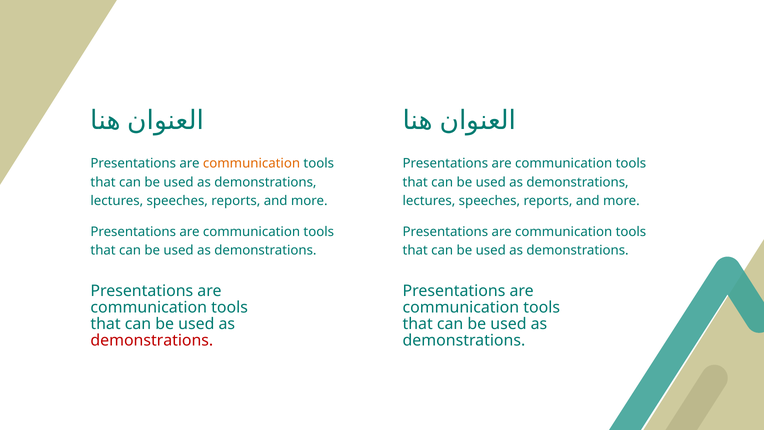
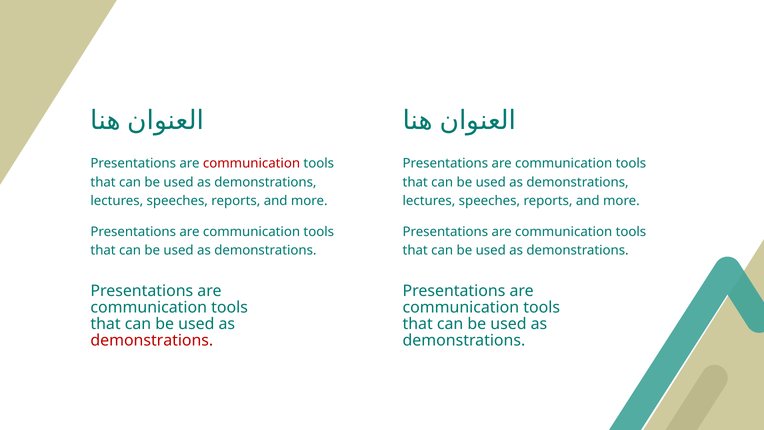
communication at (252, 164) colour: orange -> red
